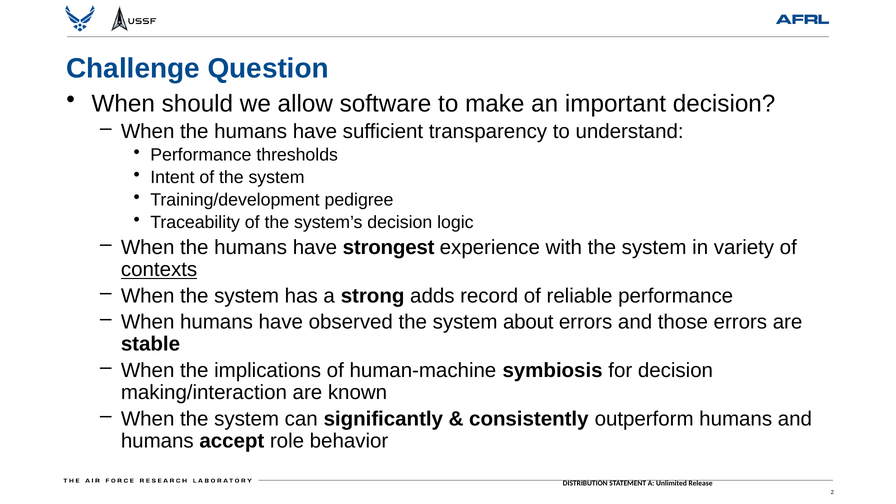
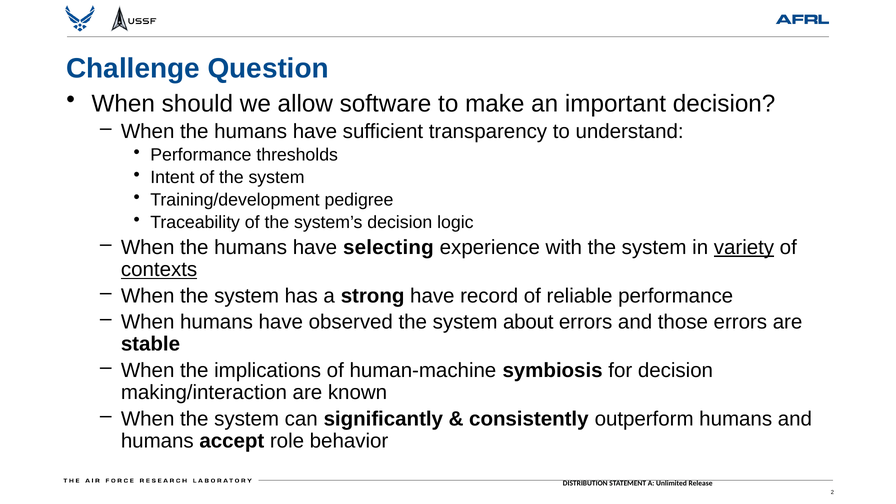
strongest: strongest -> selecting
variety underline: none -> present
strong adds: adds -> have
